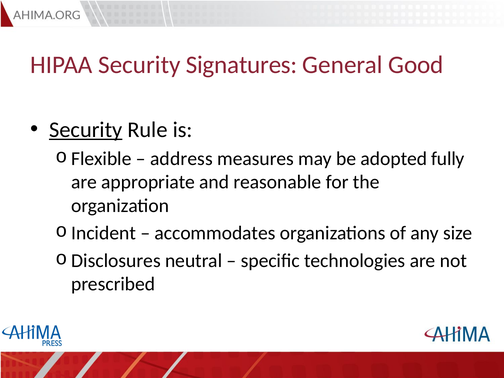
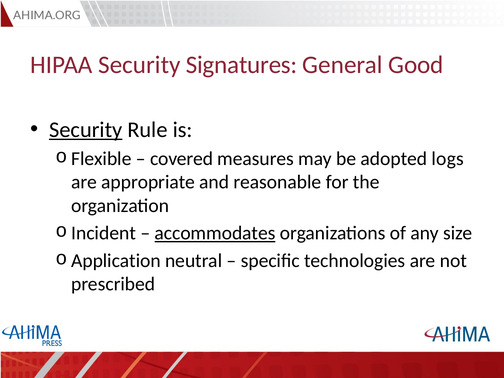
address: address -> covered
fully: fully -> logs
accommodates underline: none -> present
Disclosures: Disclosures -> Application
